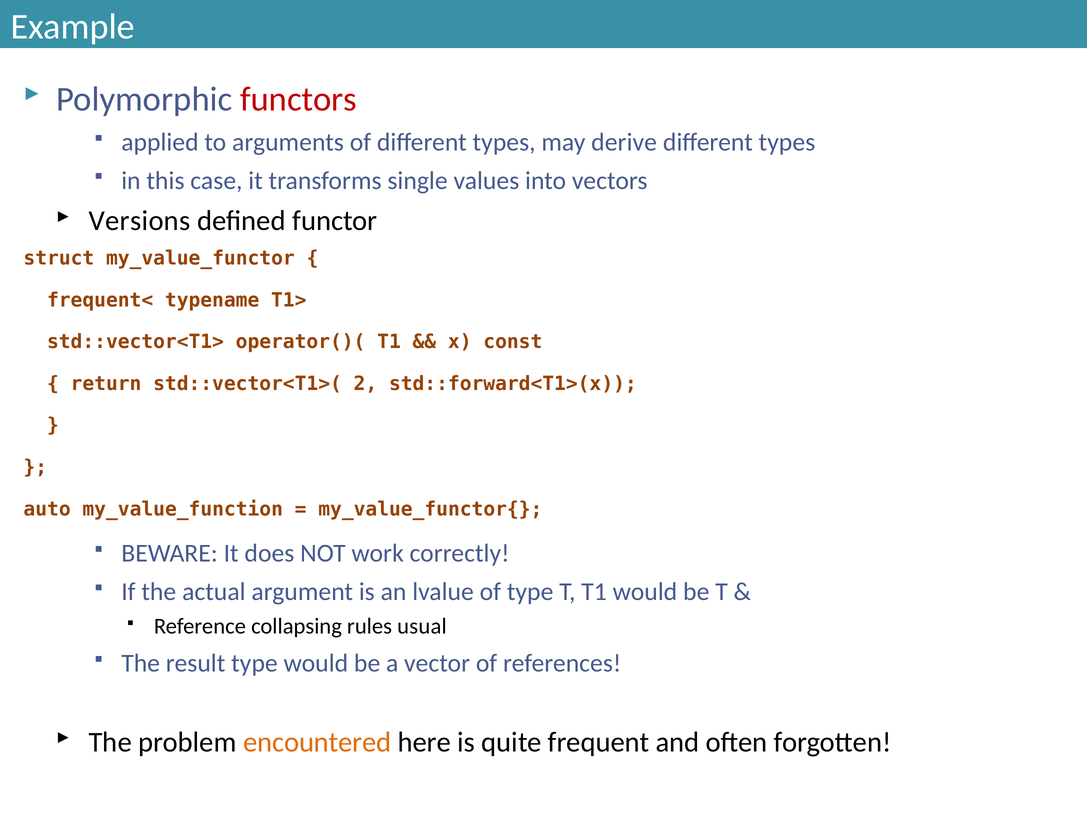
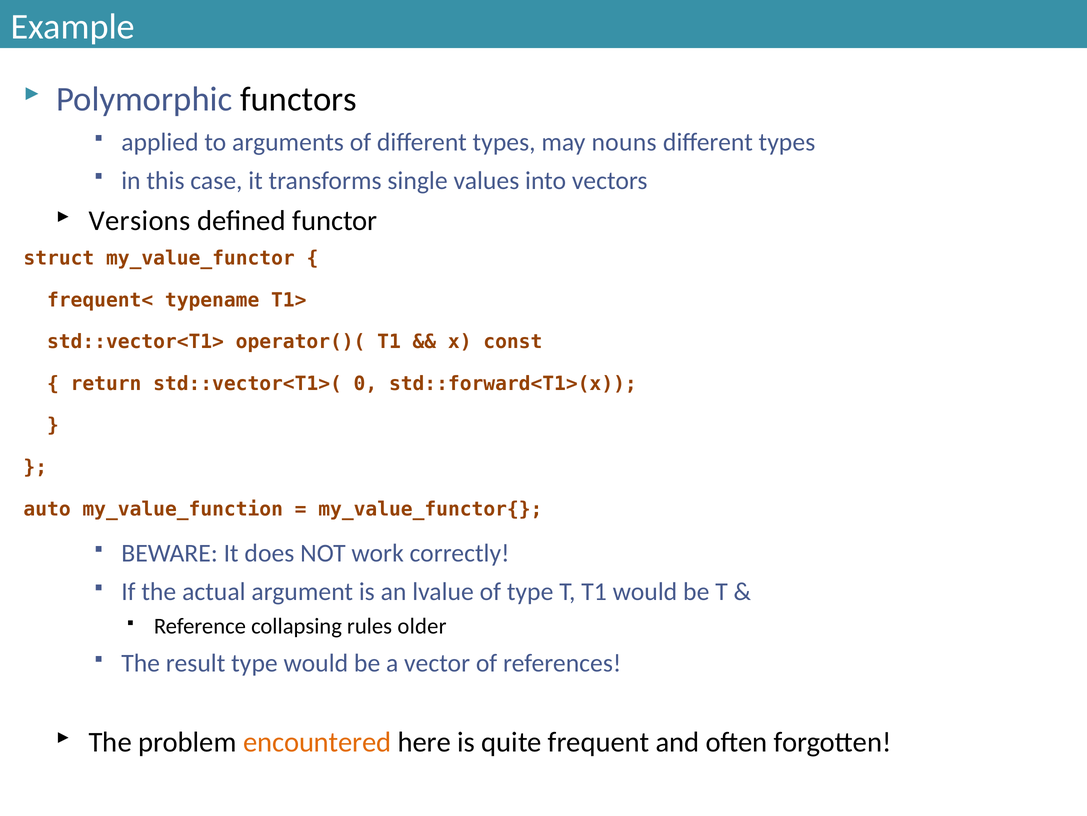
functors colour: red -> black
derive: derive -> nouns
2: 2 -> 0
usual: usual -> older
